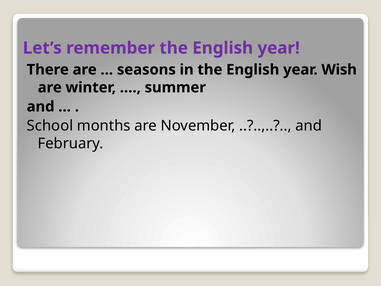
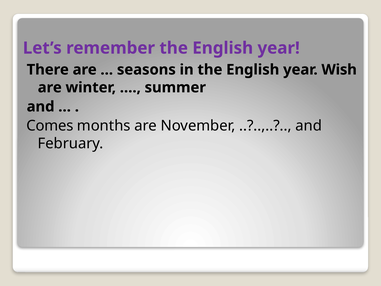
School: School -> Comes
